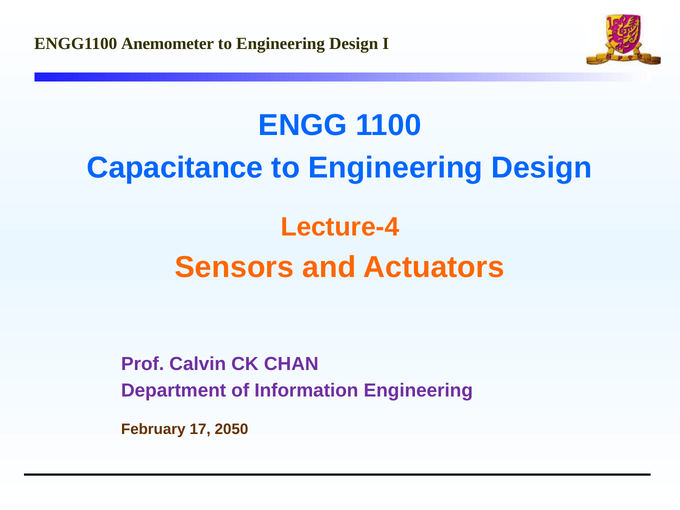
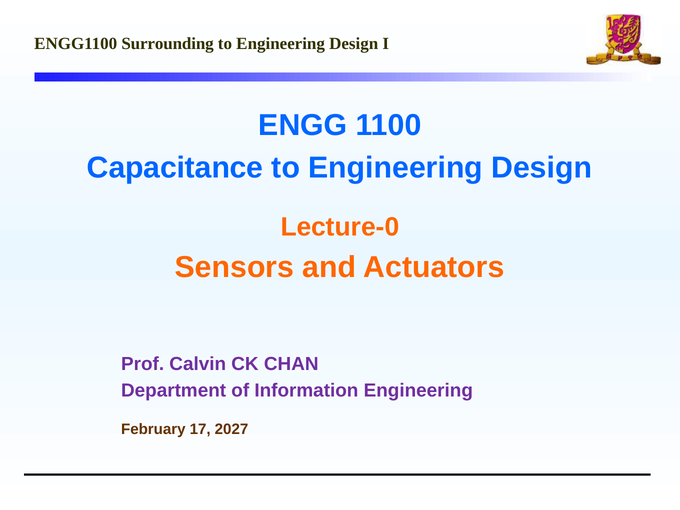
Anemometer: Anemometer -> Surrounding
Lecture-4: Lecture-4 -> Lecture-0
2050: 2050 -> 2027
